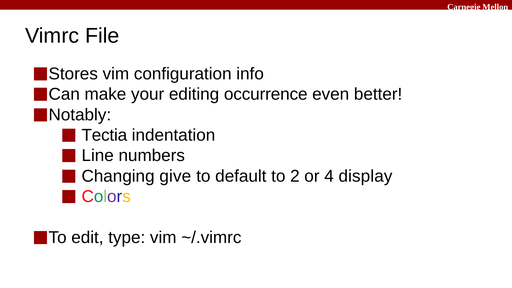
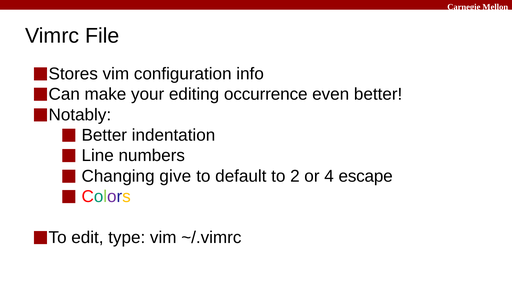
Tectia at (104, 135): Tectia -> Better
display: display -> escape
